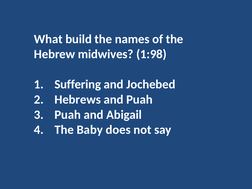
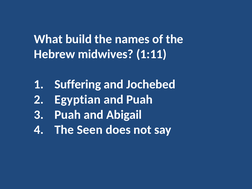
1:98: 1:98 -> 1:11
Hebrews: Hebrews -> Egyptian
Baby: Baby -> Seen
